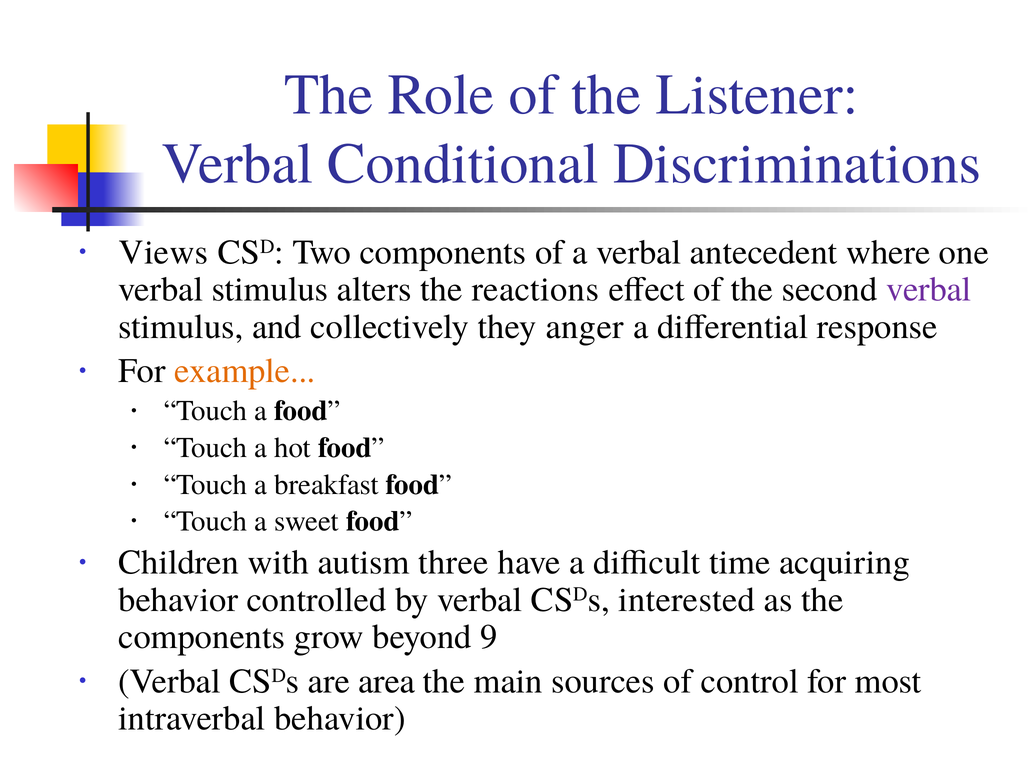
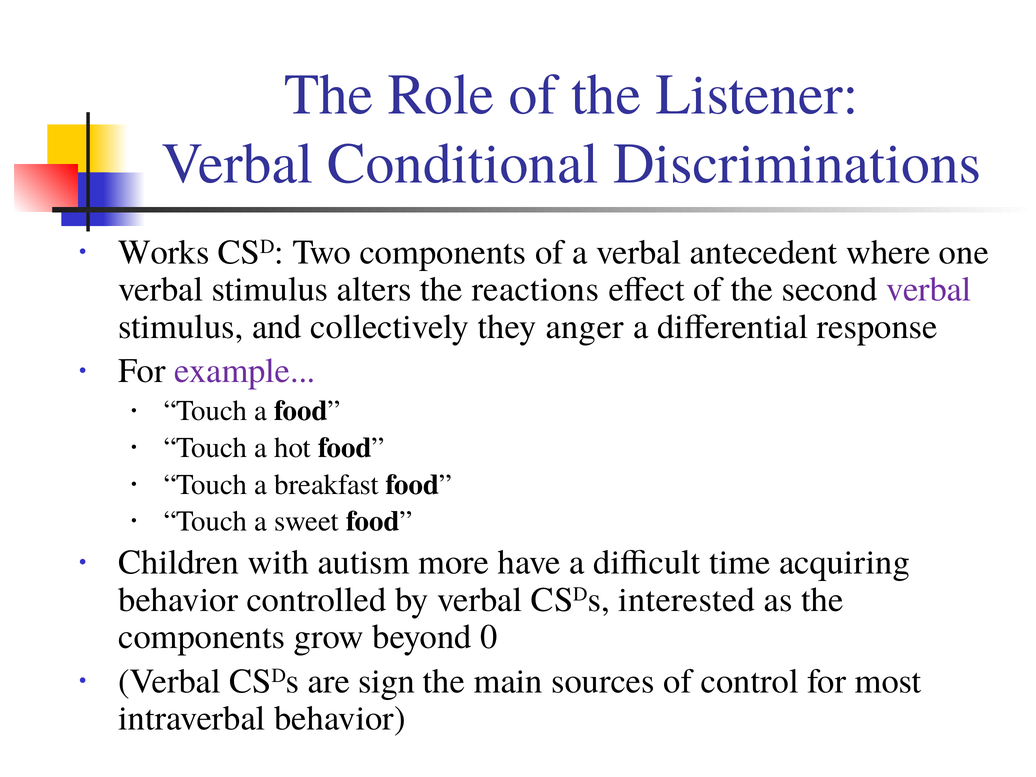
Views: Views -> Works
example colour: orange -> purple
three: three -> more
9: 9 -> 0
area: area -> sign
